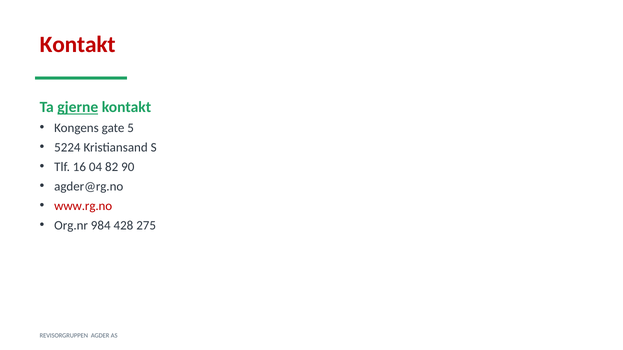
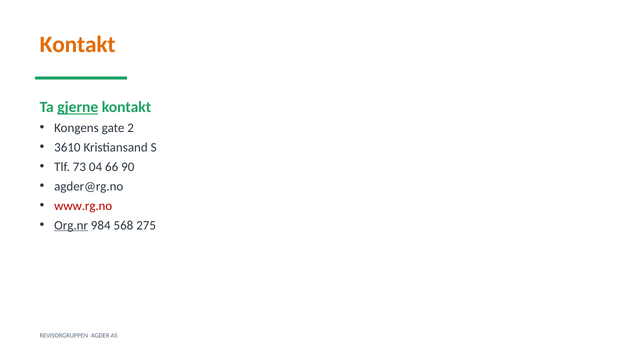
Kontakt at (78, 44) colour: red -> orange
5: 5 -> 2
5224: 5224 -> 3610
16: 16 -> 73
82: 82 -> 66
Org.nr underline: none -> present
428: 428 -> 568
